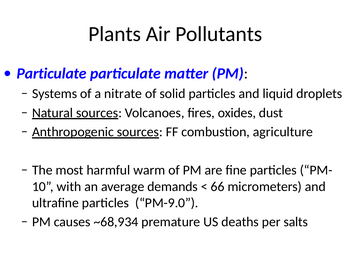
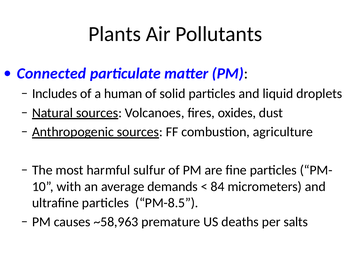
Particulate at (52, 74): Particulate -> Connected
Systems: Systems -> Includes
nitrate: nitrate -> human
warm: warm -> sulfur
66: 66 -> 84
PM-9.0: PM-9.0 -> PM-8.5
~68,934: ~68,934 -> ~58,963
